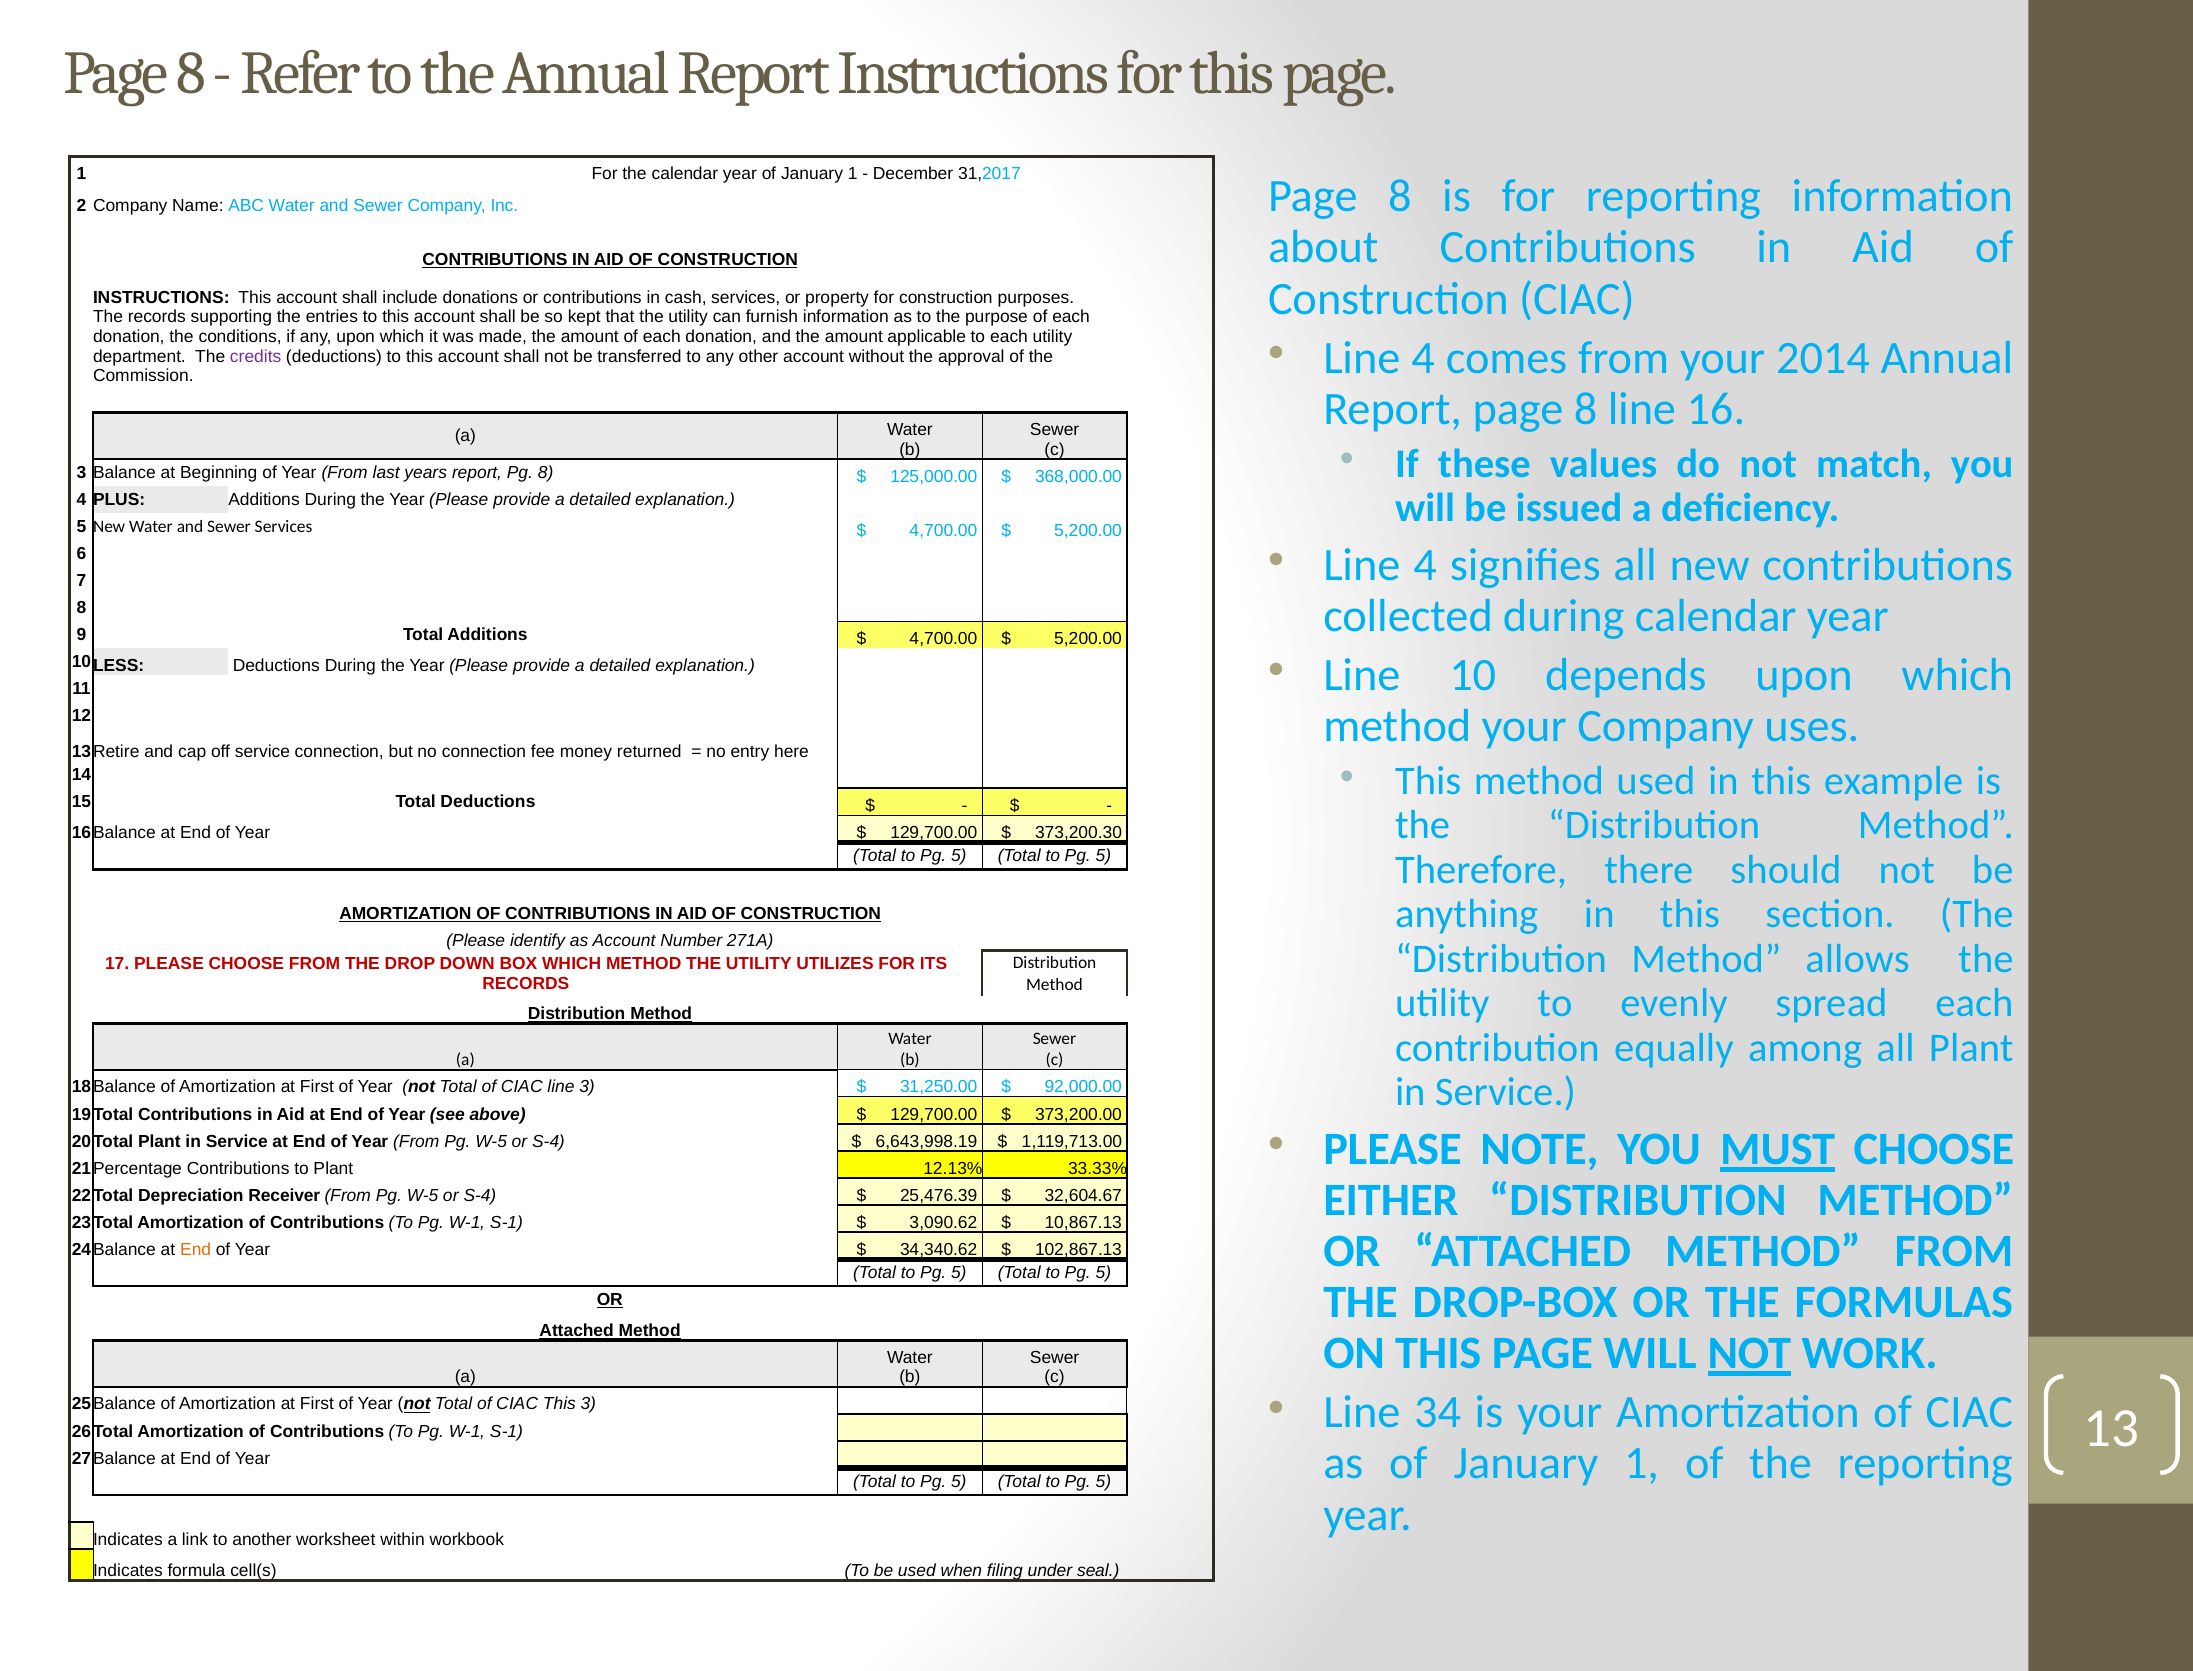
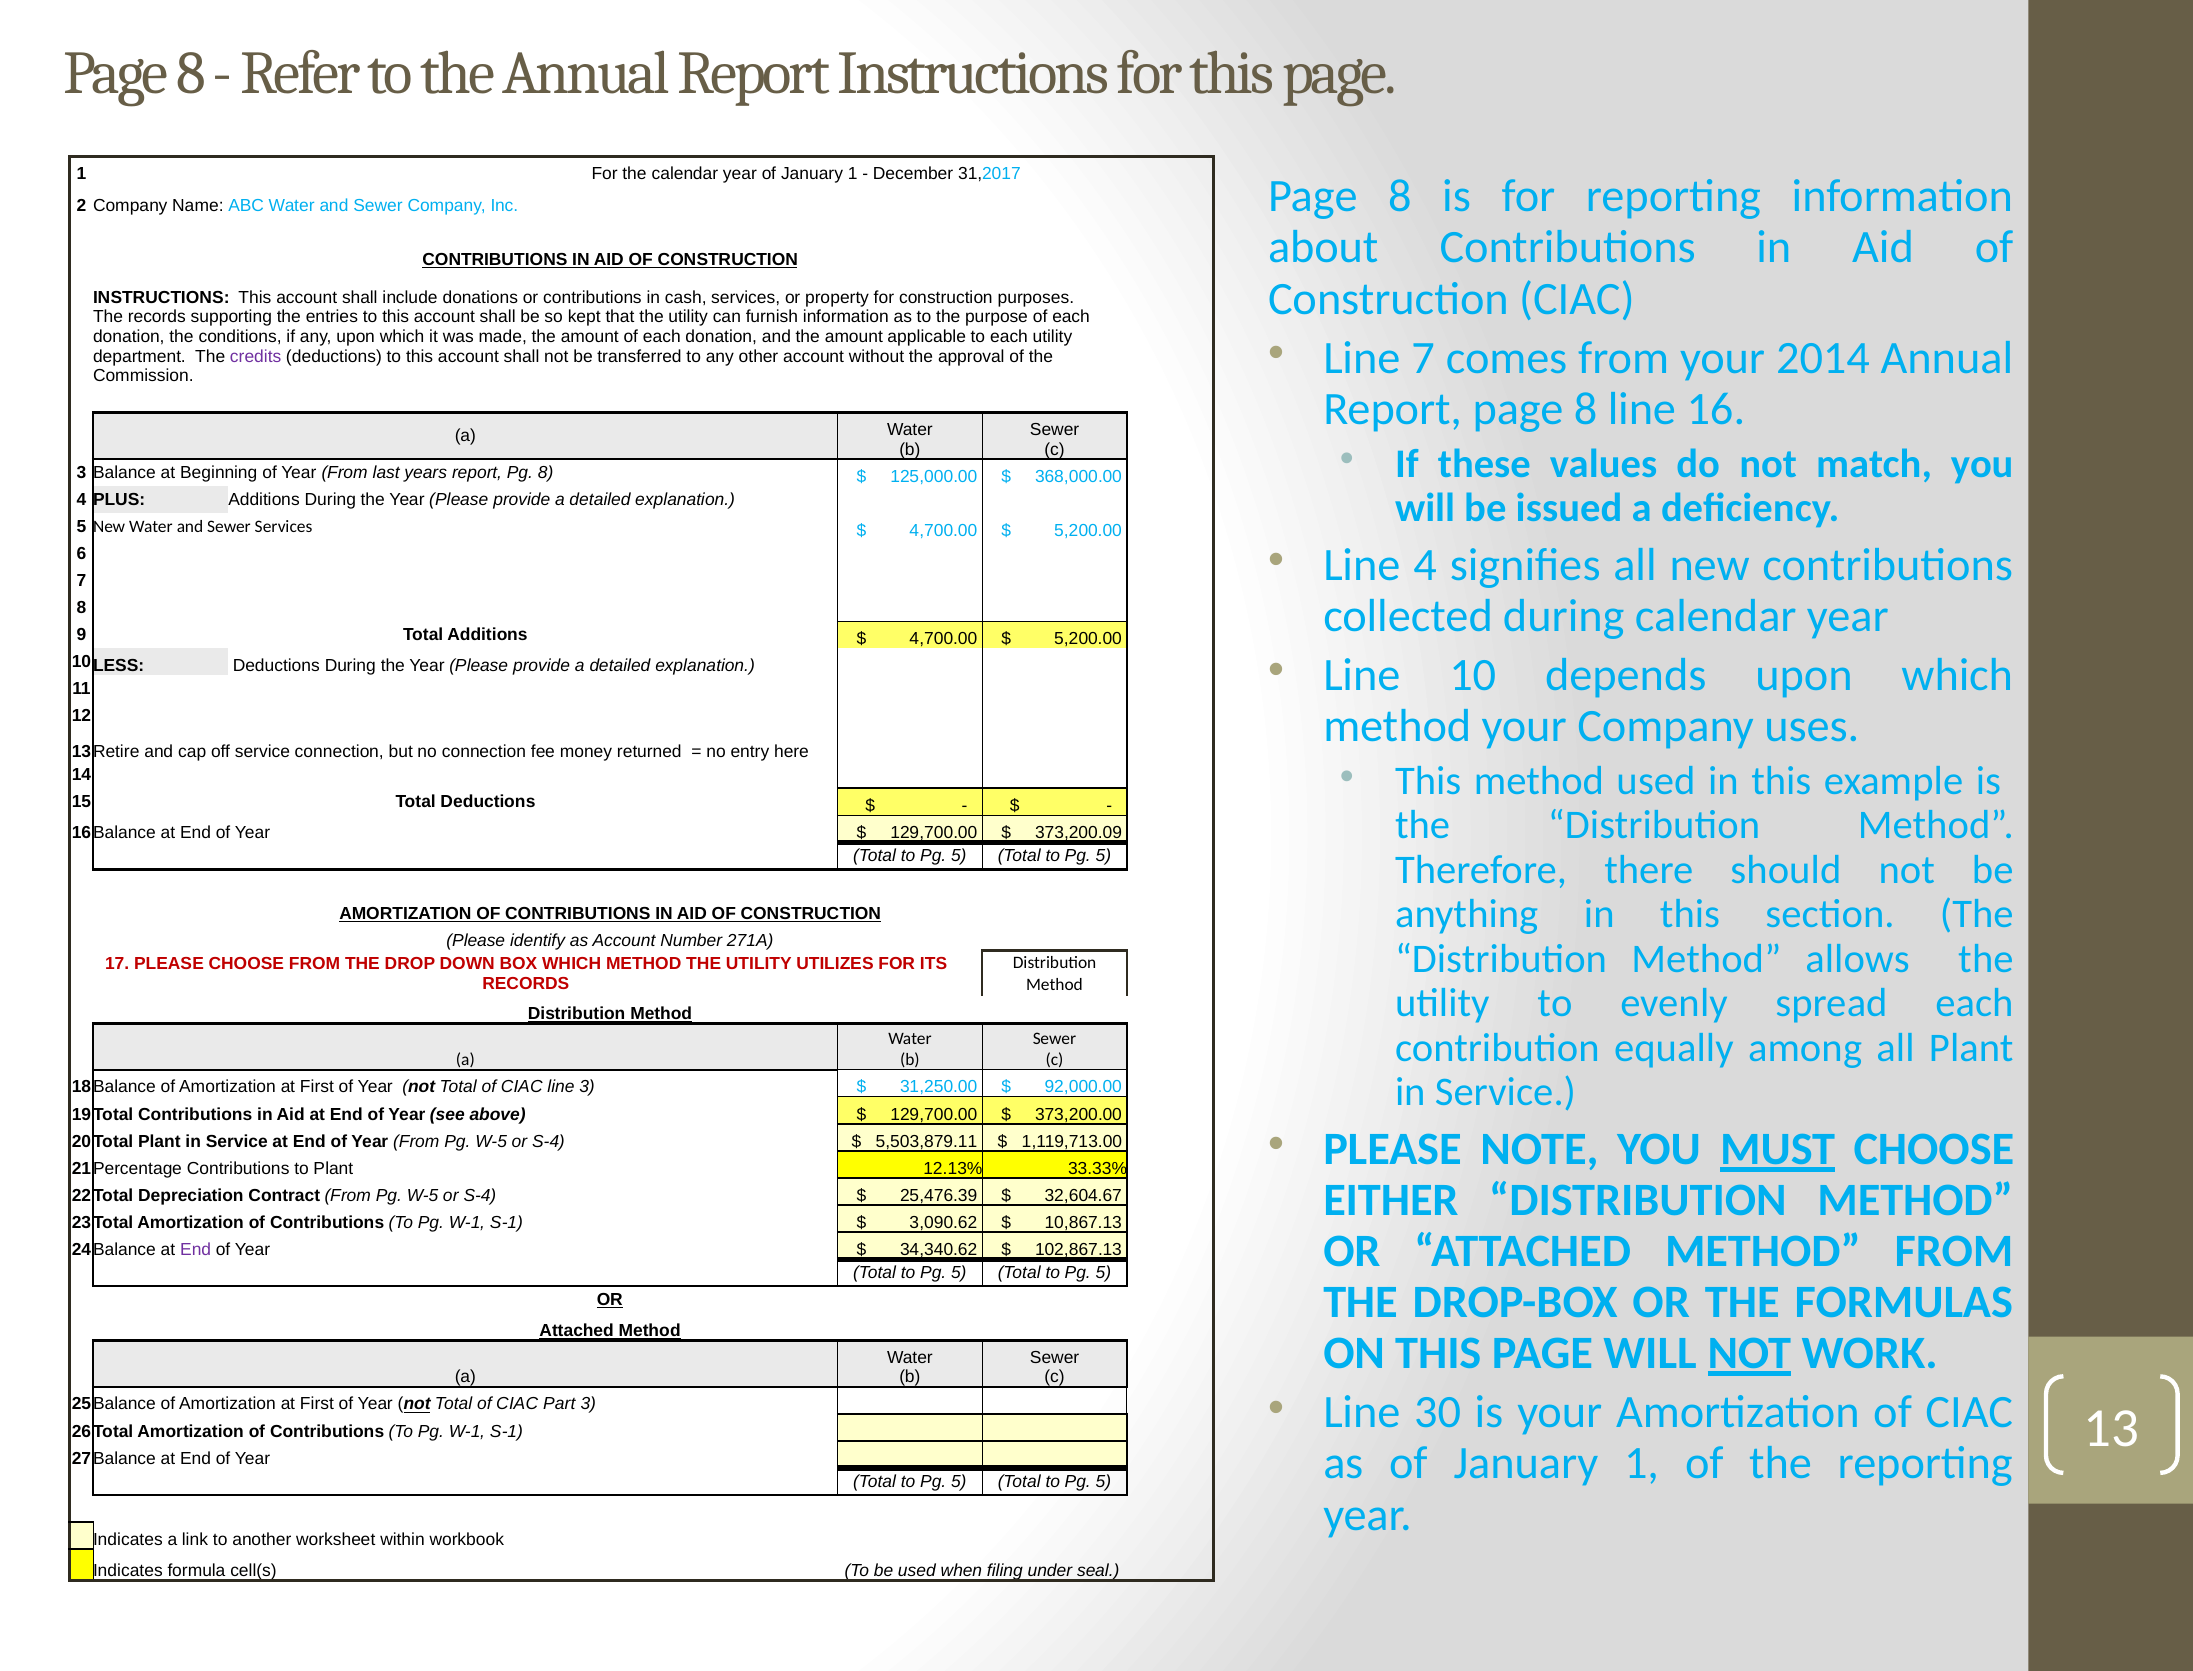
4 at (1423, 358): 4 -> 7
373,200.30: 373,200.30 -> 373,200.09
6,643,998.19: 6,643,998.19 -> 5,503,879.11
Receiver: Receiver -> Contract
End at (196, 1249) colour: orange -> purple
34: 34 -> 30
CIAC This: This -> Part
